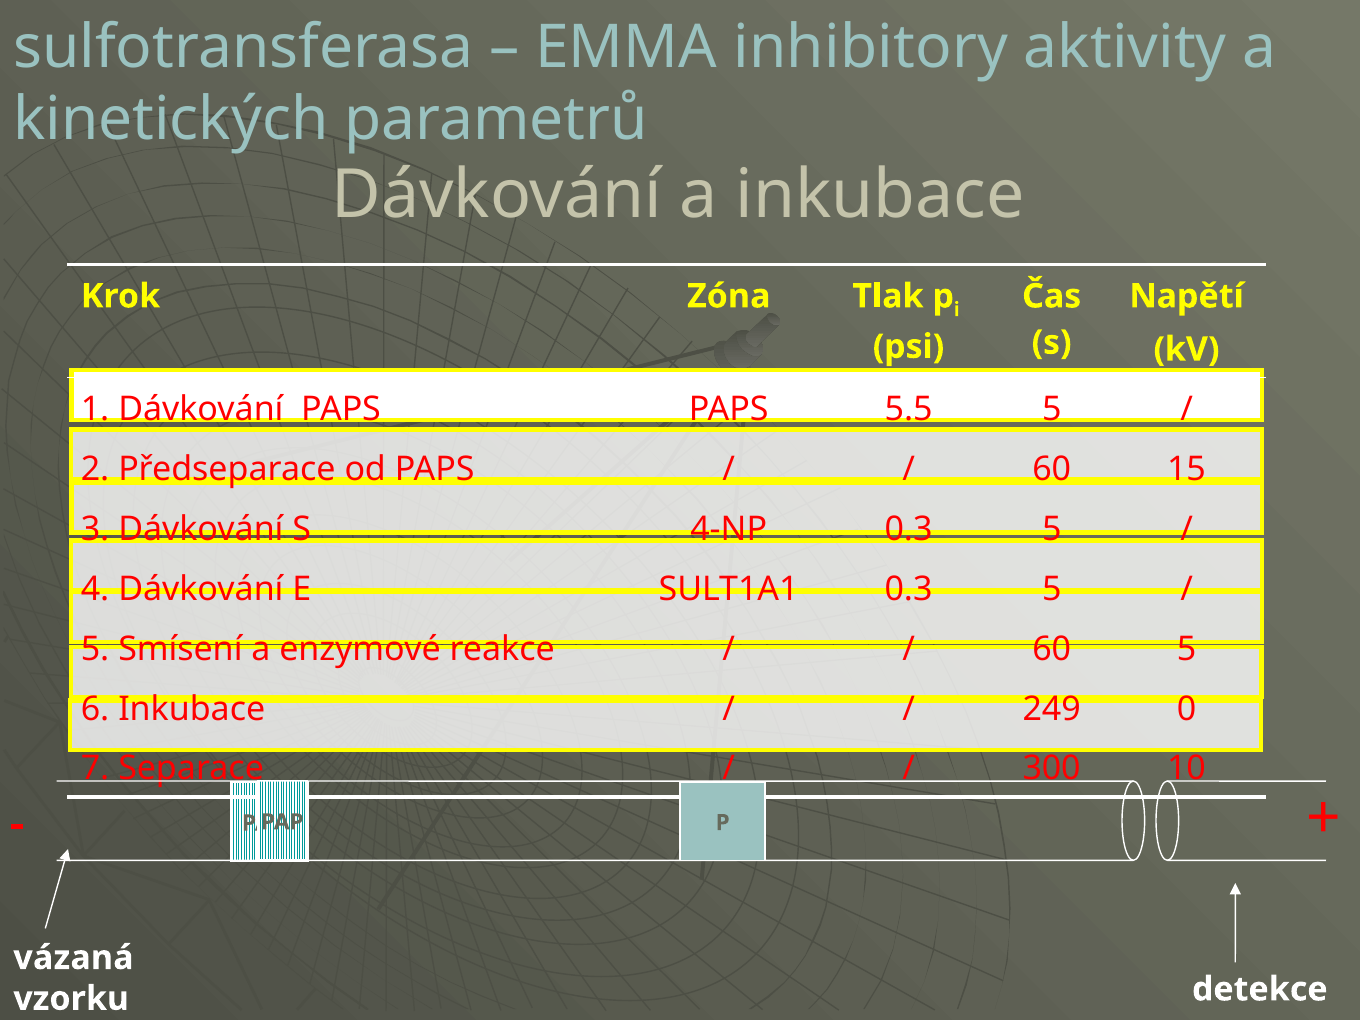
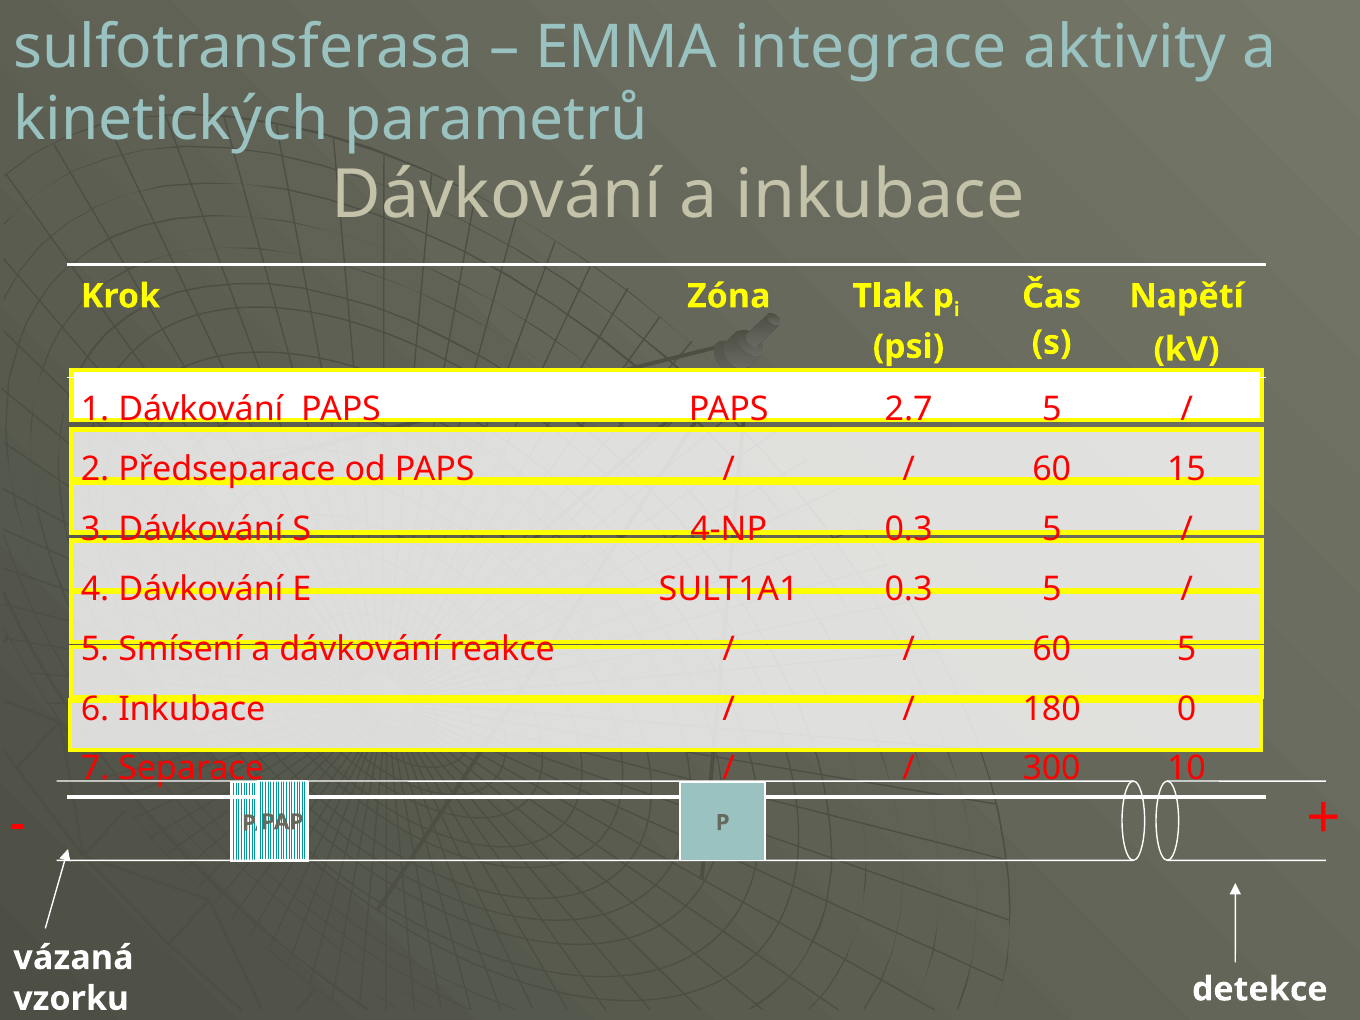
inhibitory: inhibitory -> integrace
5.5: 5.5 -> 2.7
a enzymové: enzymové -> dávkování
249: 249 -> 180
